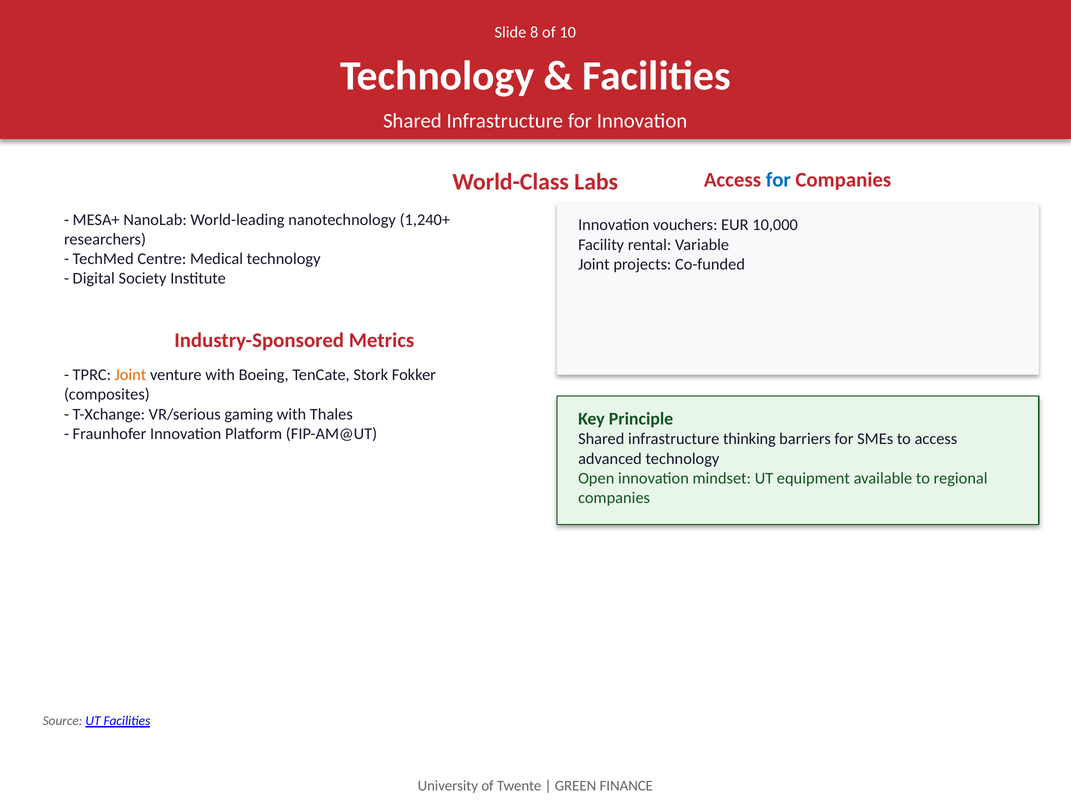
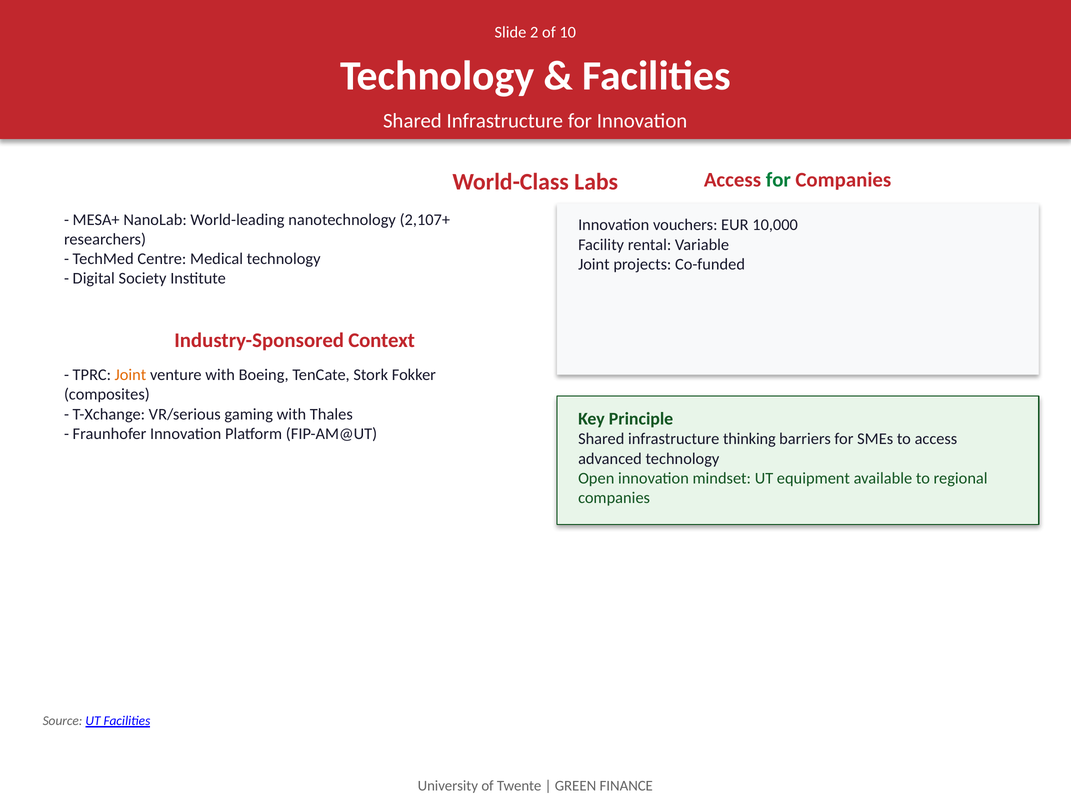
8: 8 -> 2
for at (778, 180) colour: blue -> green
1,240+: 1,240+ -> 2,107+
Metrics: Metrics -> Context
